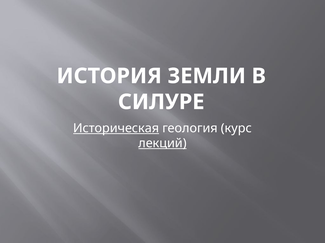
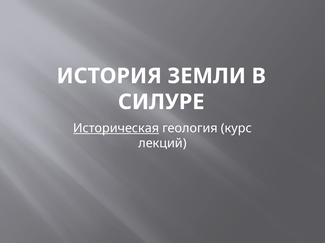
лекций underline: present -> none
